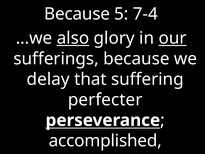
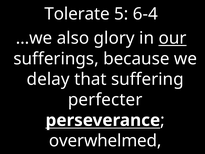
Because at (77, 14): Because -> Tolerate
7-4: 7-4 -> 6-4
also underline: present -> none
accomplished: accomplished -> overwhelmed
